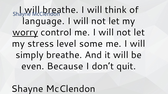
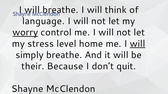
some: some -> home
will at (138, 44) underline: none -> present
even: even -> their
